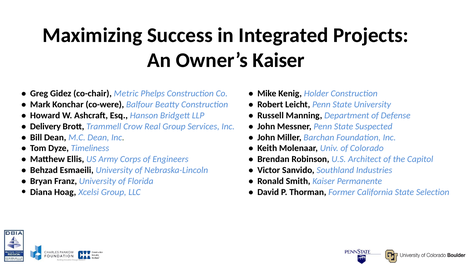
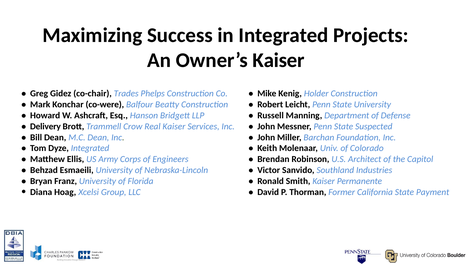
Metric: Metric -> Trades
Real Group: Group -> Kaiser
Dyze Timeliness: Timeliness -> Integrated
Selection: Selection -> Payment
